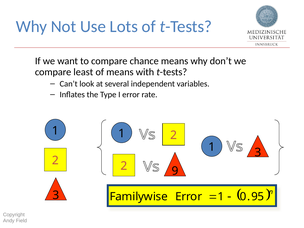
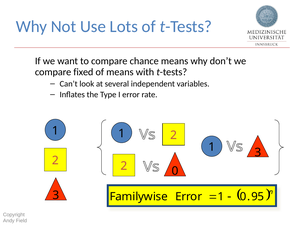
least: least -> fixed
2 9: 9 -> 0
